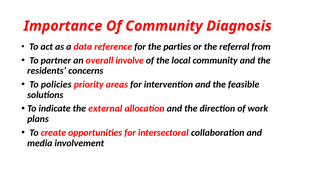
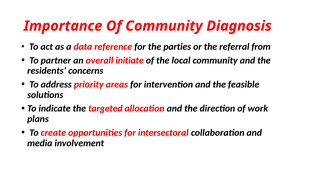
involve: involve -> initiate
policies: policies -> address
external: external -> targeted
